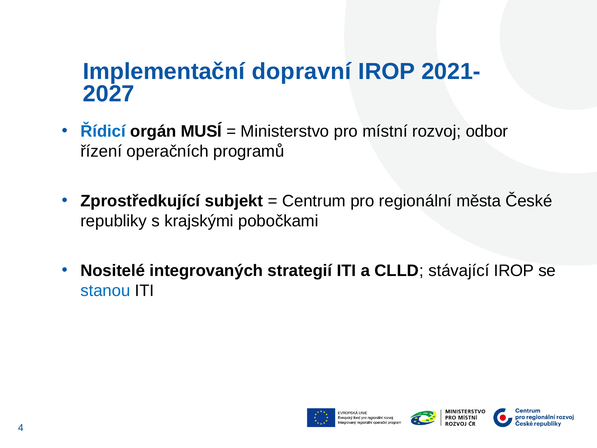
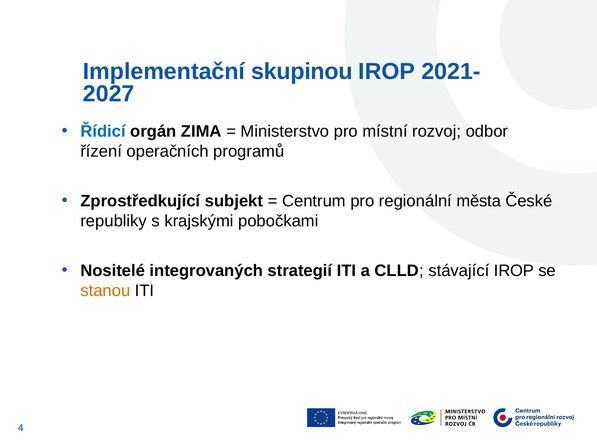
dopravní: dopravní -> skupinou
MUSÍ: MUSÍ -> ZIMA
stanou colour: blue -> orange
